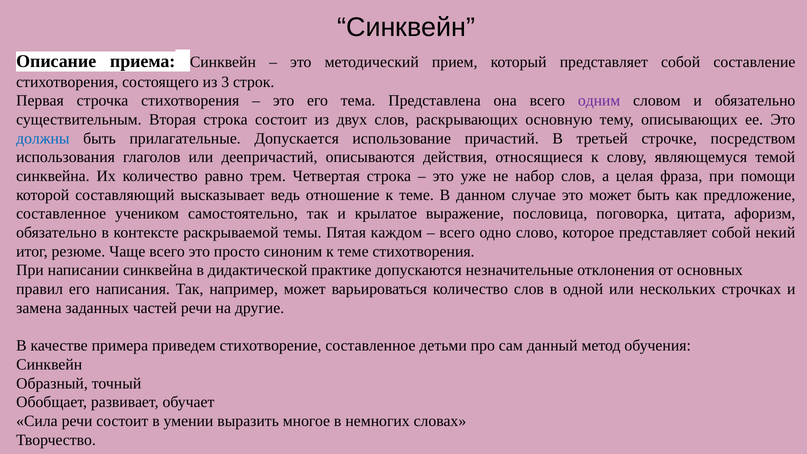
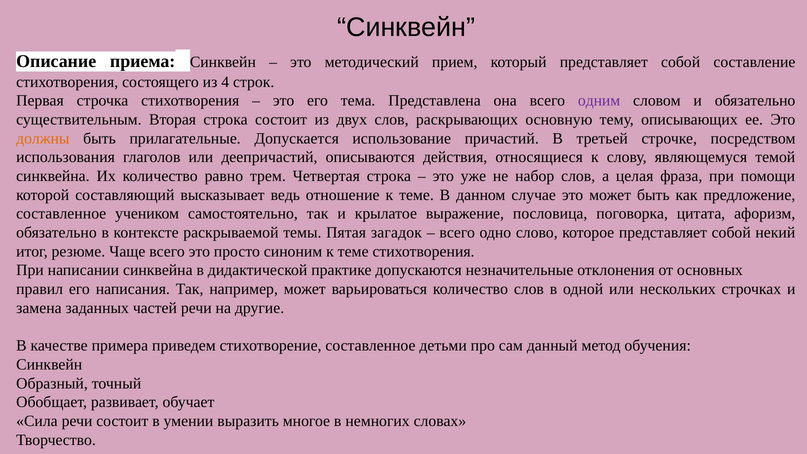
3: 3 -> 4
должны colour: blue -> orange
каждом: каждом -> загадок
